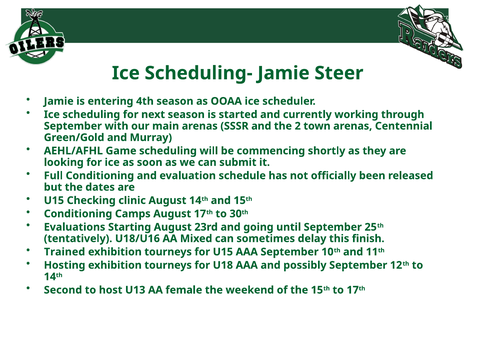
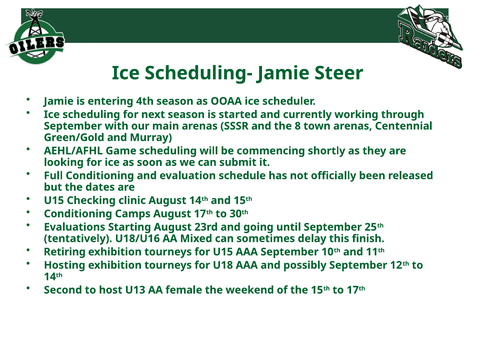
2: 2 -> 8
Trained: Trained -> Retiring
